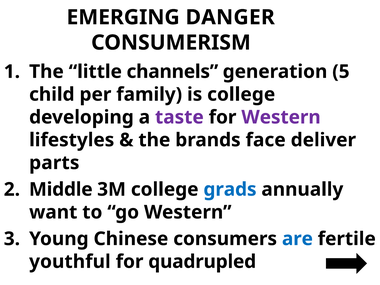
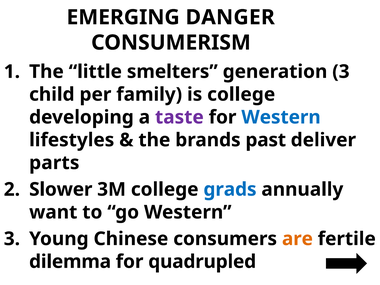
channels: channels -> smelters
generation 5: 5 -> 3
Western at (281, 117) colour: purple -> blue
face: face -> past
Middle: Middle -> Slower
are colour: blue -> orange
youthful: youthful -> dilemma
